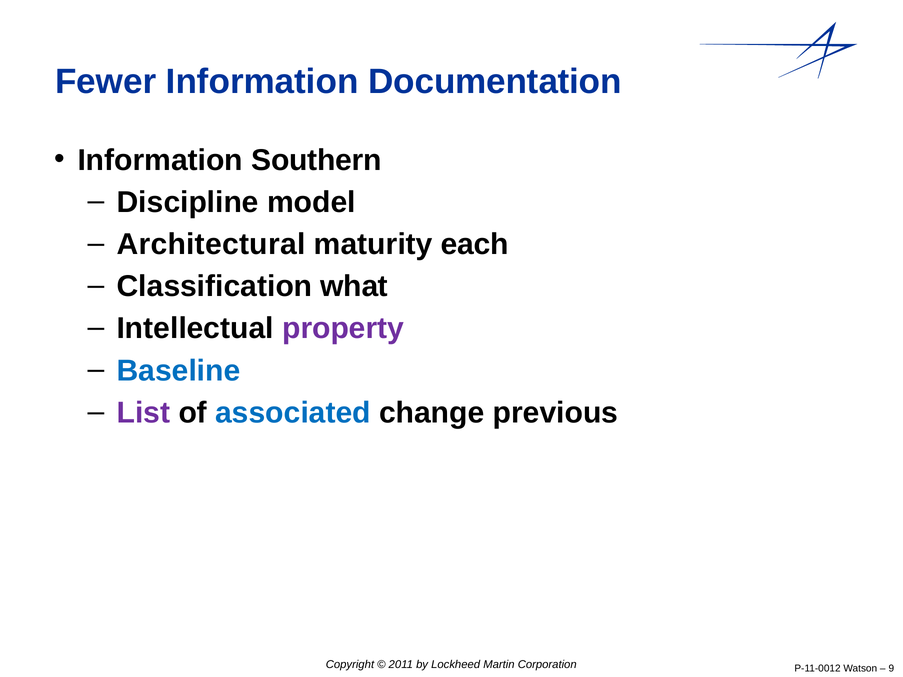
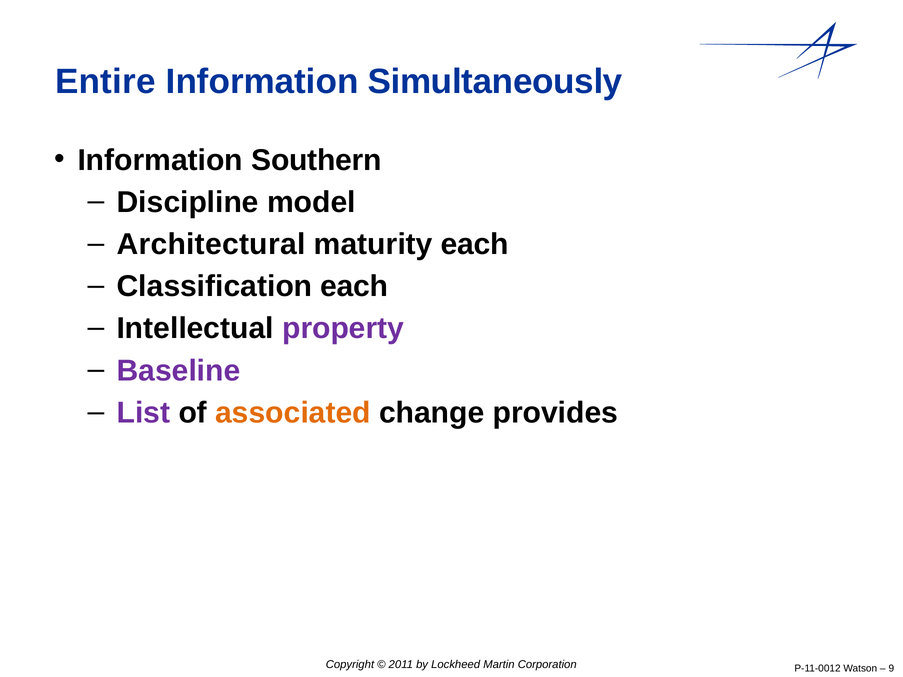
Fewer: Fewer -> Entire
Documentation: Documentation -> Simultaneously
Classification what: what -> each
Baseline colour: blue -> purple
associated colour: blue -> orange
previous: previous -> provides
